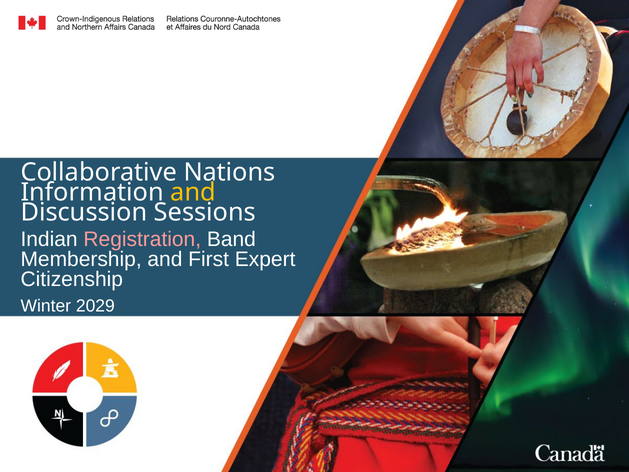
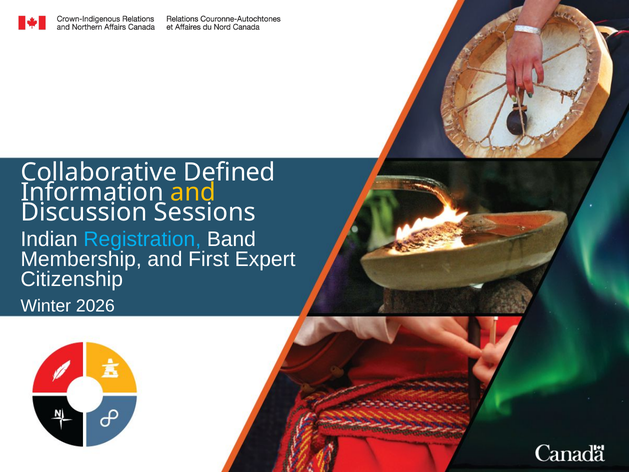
Nations: Nations -> Defined
Registration colour: pink -> light blue
2029: 2029 -> 2026
